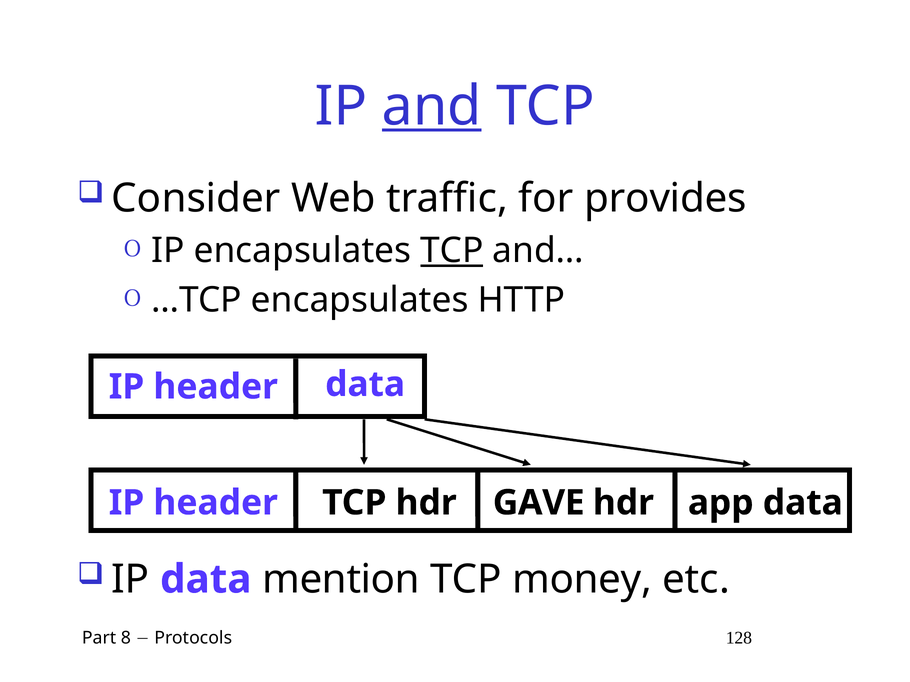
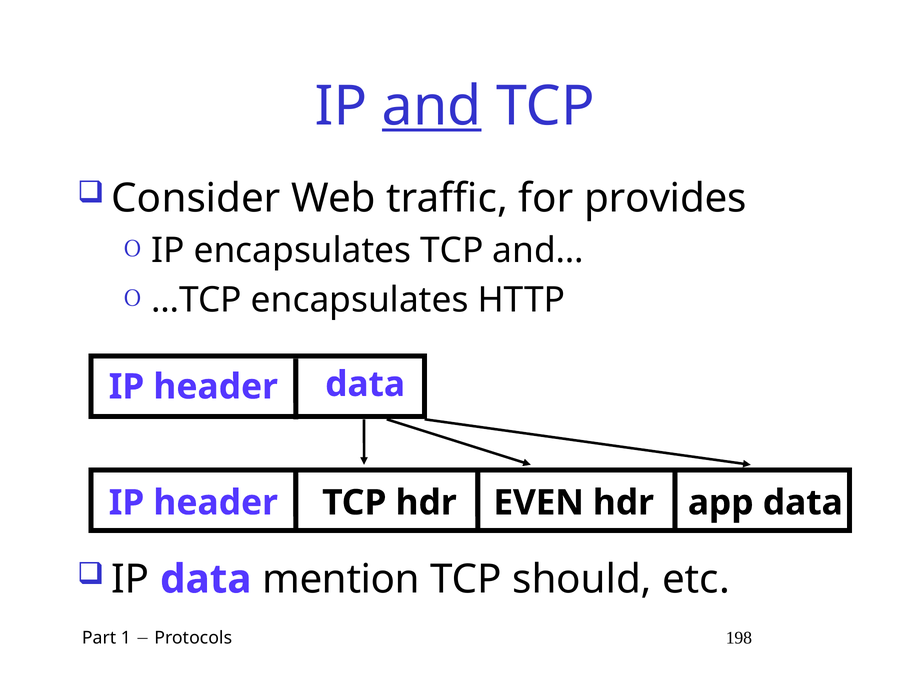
TCP at (452, 251) underline: present -> none
GAVE: GAVE -> EVEN
money: money -> should
8: 8 -> 1
128: 128 -> 198
